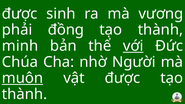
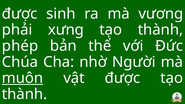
đồng: đồng -> xưng
minh: minh -> phép
với underline: present -> none
